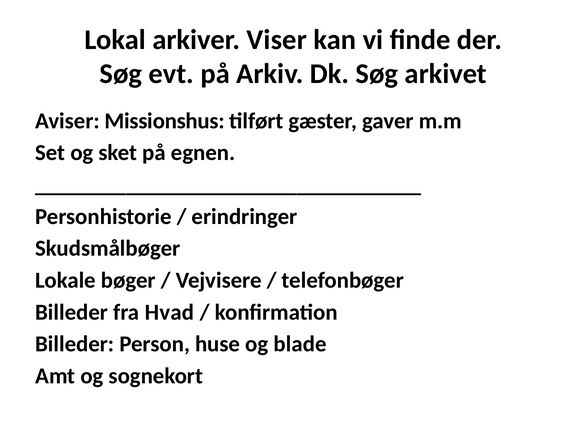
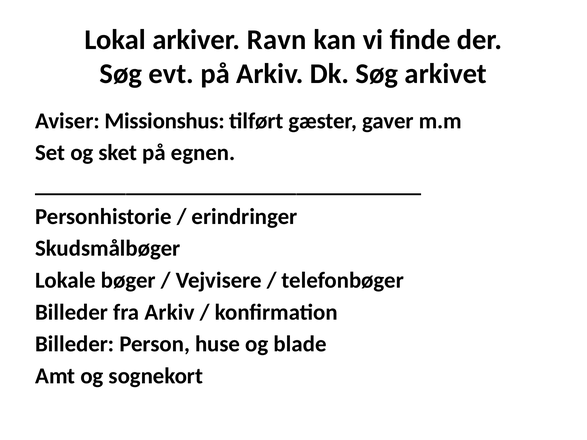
Viser: Viser -> Ravn
fra Hvad: Hvad -> Arkiv
